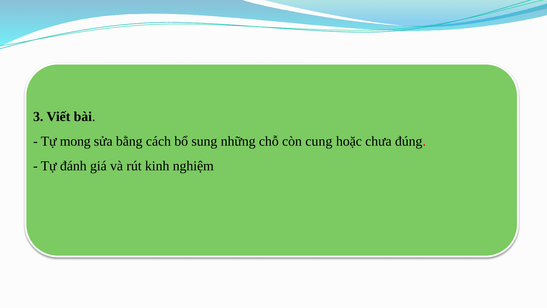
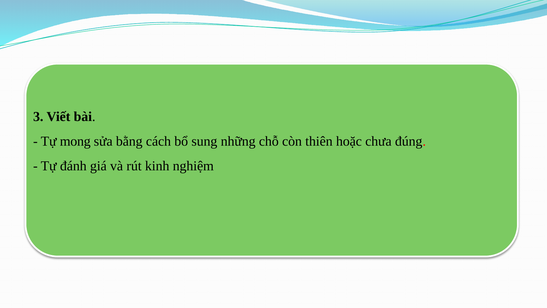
cung: cung -> thiên
